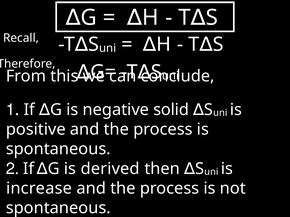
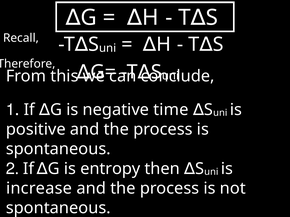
solid: solid -> time
derived: derived -> entropy
